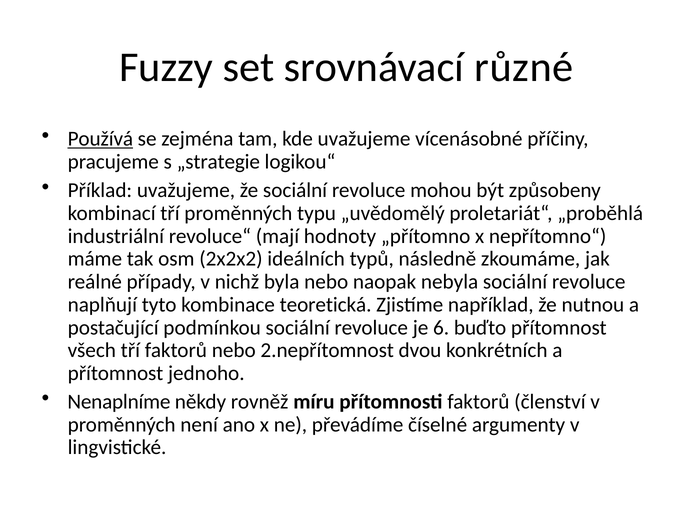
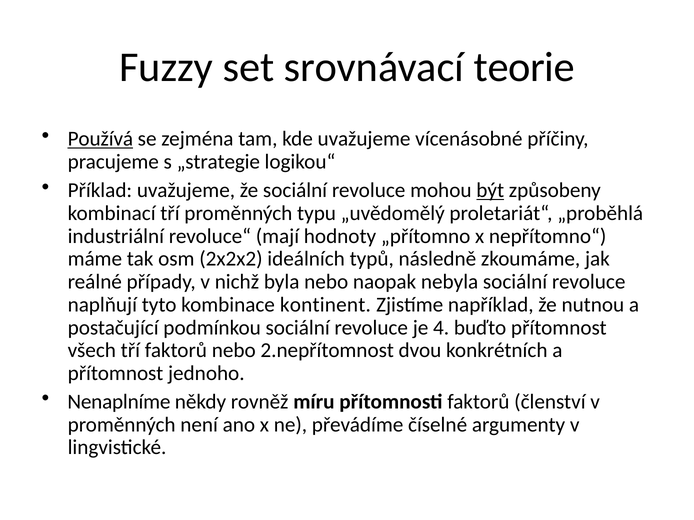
různé: různé -> teorie
být underline: none -> present
teoretická: teoretická -> kontinent
6: 6 -> 4
